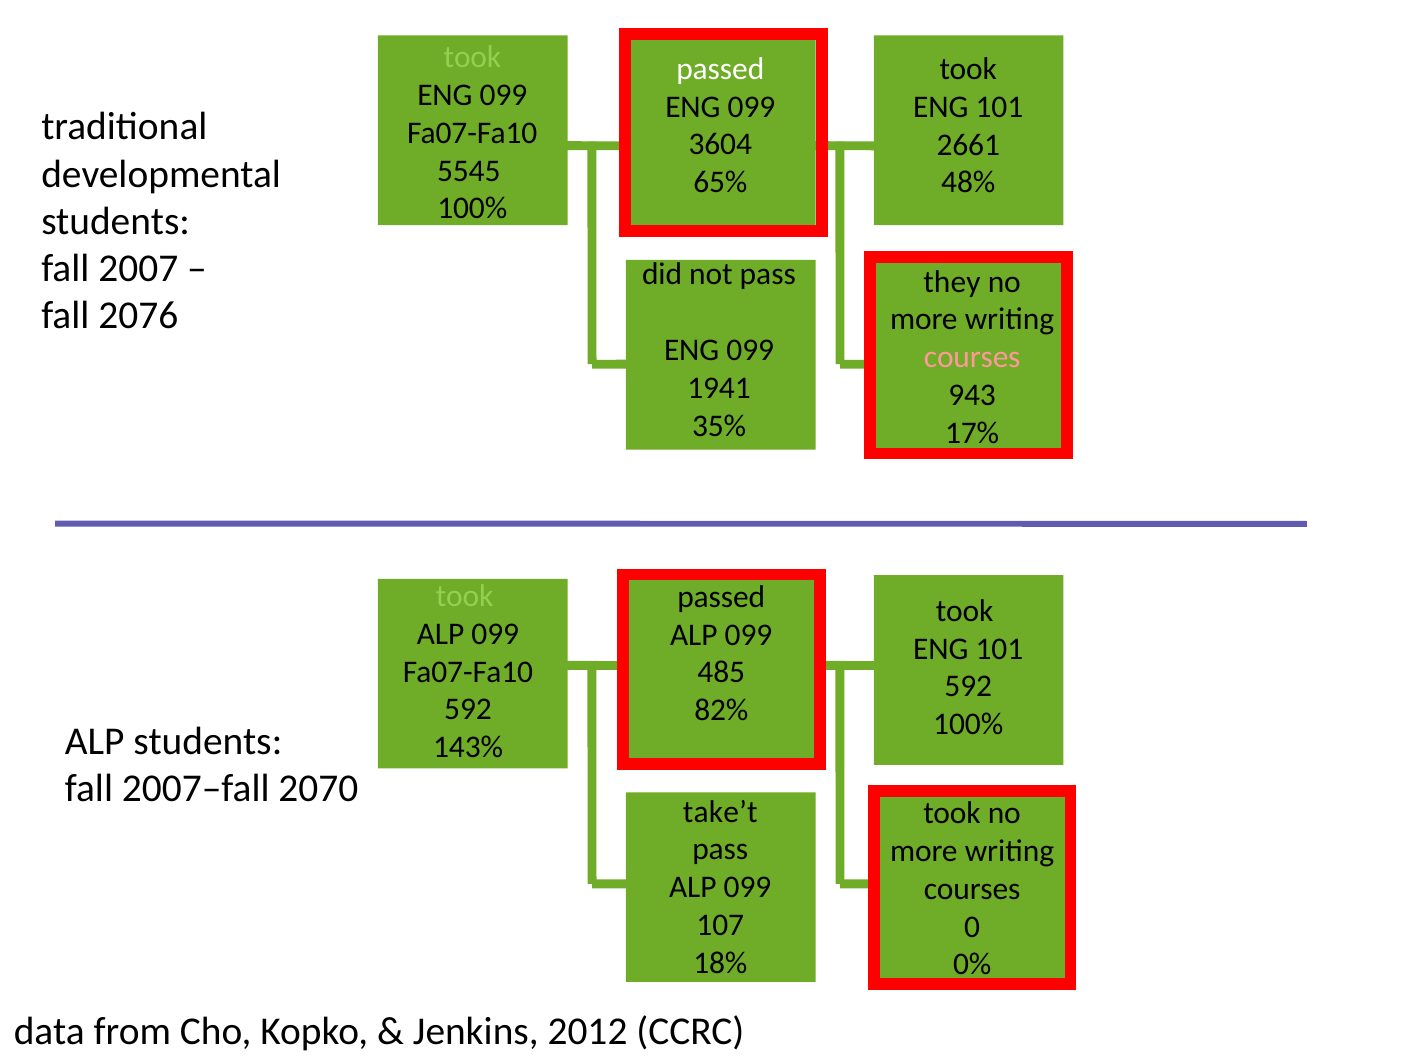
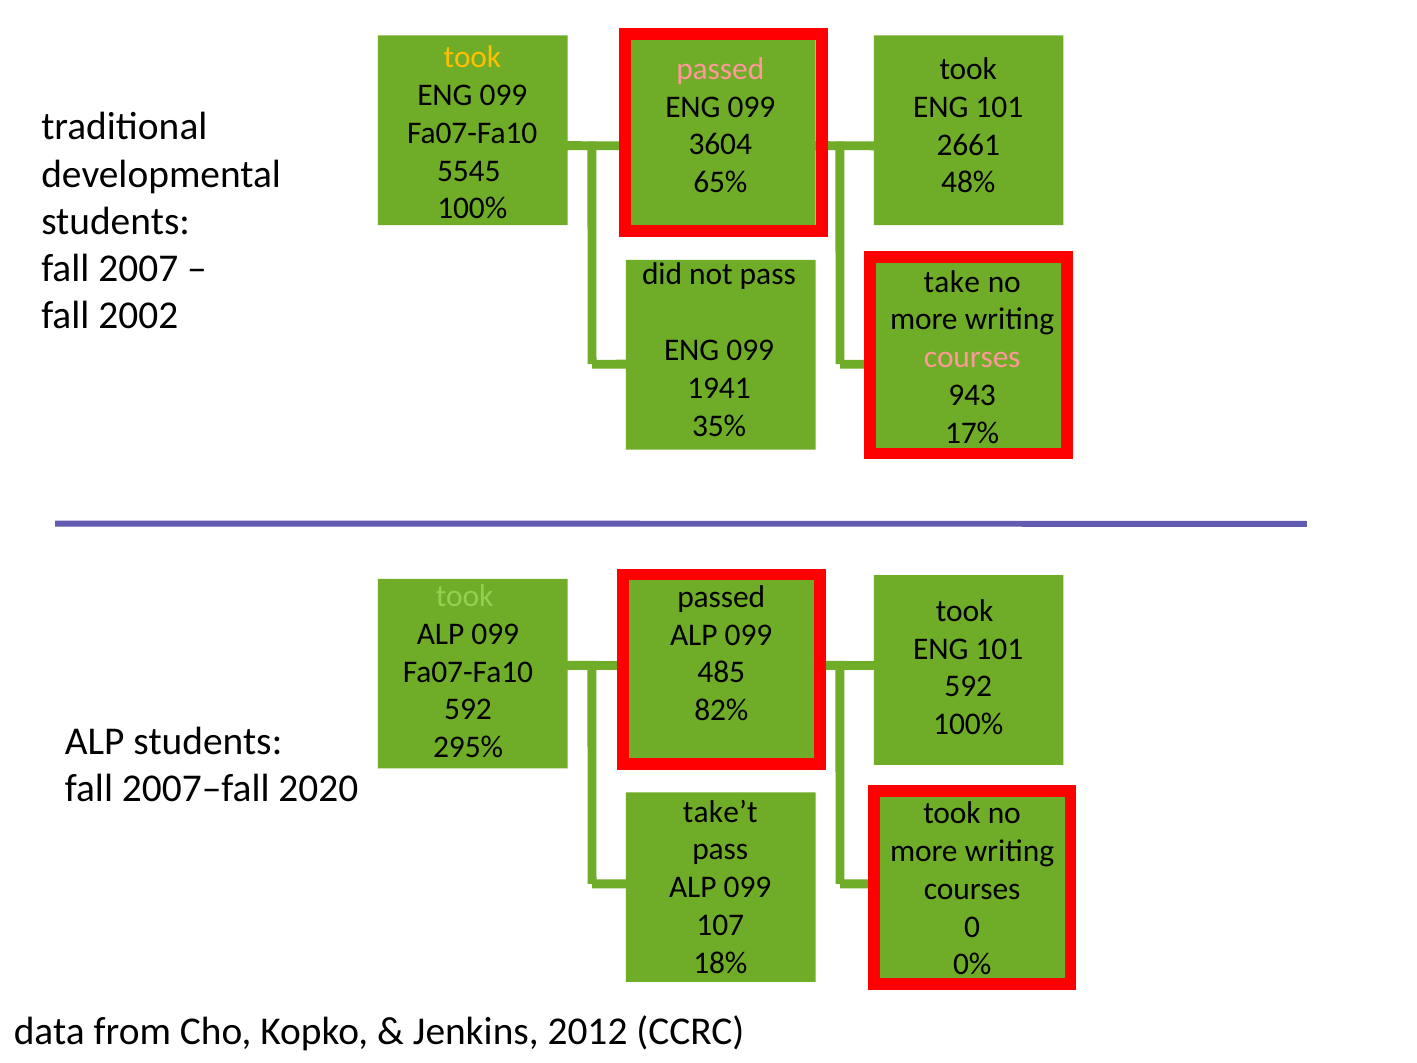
took at (472, 57) colour: light green -> yellow
passed at (720, 69) colour: white -> pink
they: they -> take
2076: 2076 -> 2002
143%: 143% -> 295%
2070: 2070 -> 2020
